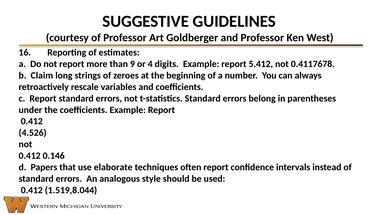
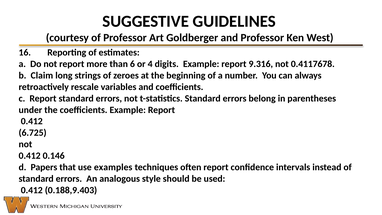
9: 9 -> 6
5.412: 5.412 -> 9.316
4.526: 4.526 -> 6.725
elaborate: elaborate -> examples
1.519,8.044: 1.519,8.044 -> 0.188,9.403
